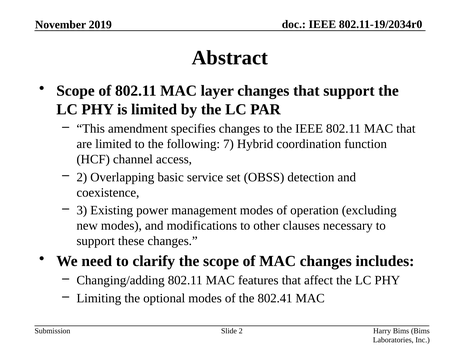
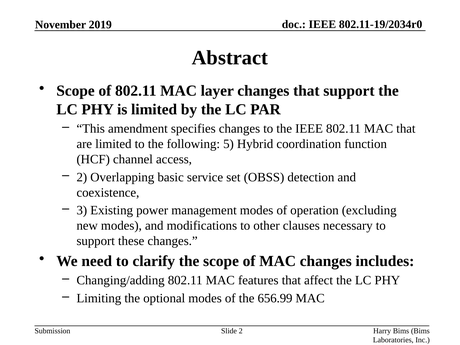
7: 7 -> 5
802.41: 802.41 -> 656.99
